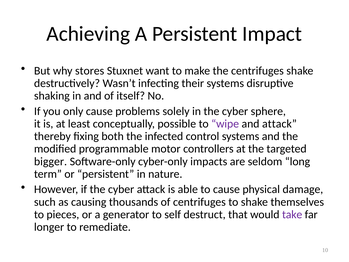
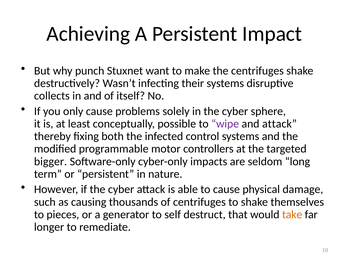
stores: stores -> punch
shaking: shaking -> collects
take colour: purple -> orange
